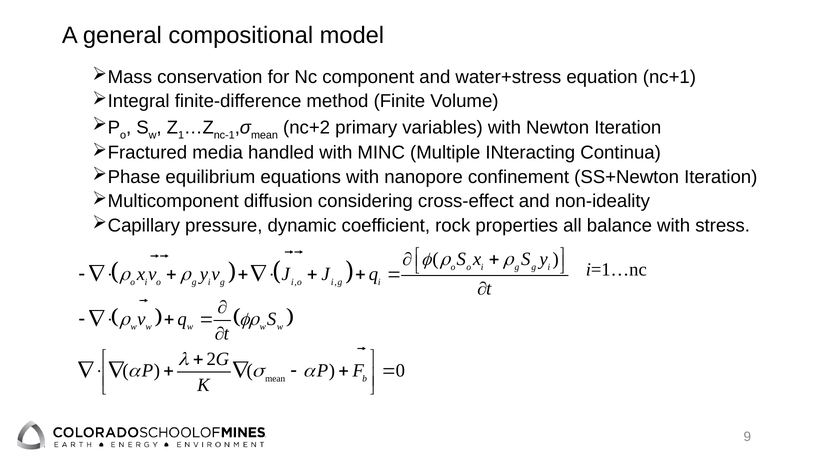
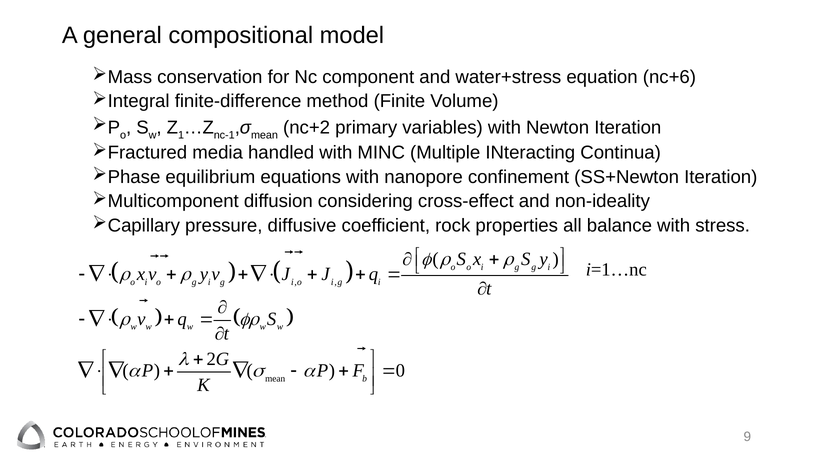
nc+1: nc+1 -> nc+6
dynamic: dynamic -> diffusive
